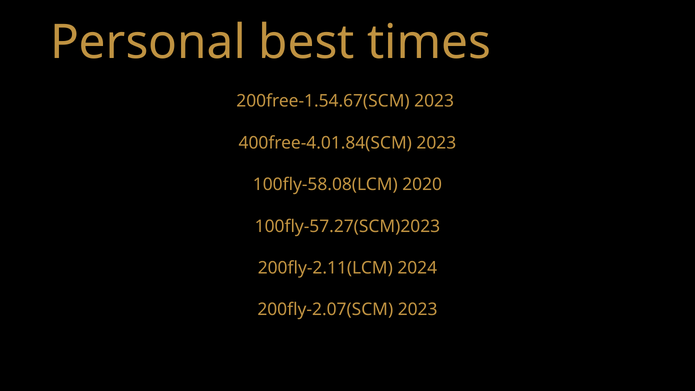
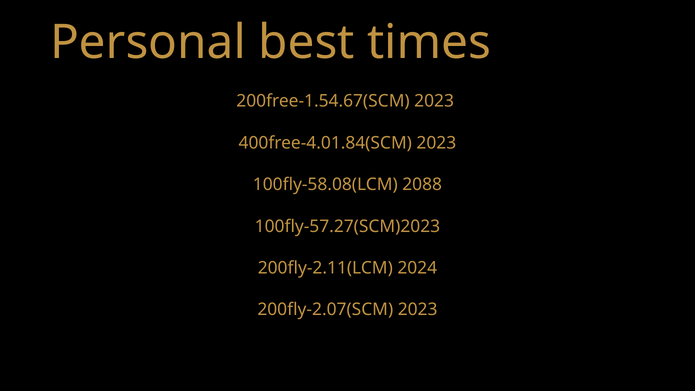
2020: 2020 -> 2088
